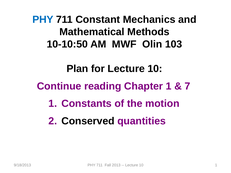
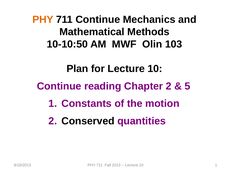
PHY at (43, 20) colour: blue -> orange
711 Constant: Constant -> Continue
Chapter 1: 1 -> 2
7: 7 -> 5
